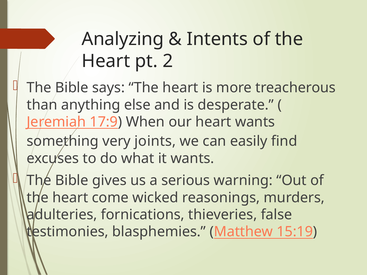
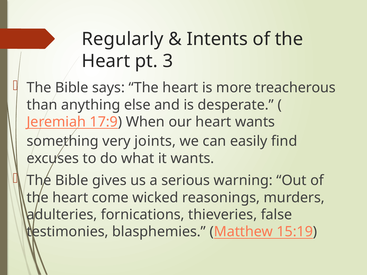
Analyzing: Analyzing -> Regularly
2: 2 -> 3
